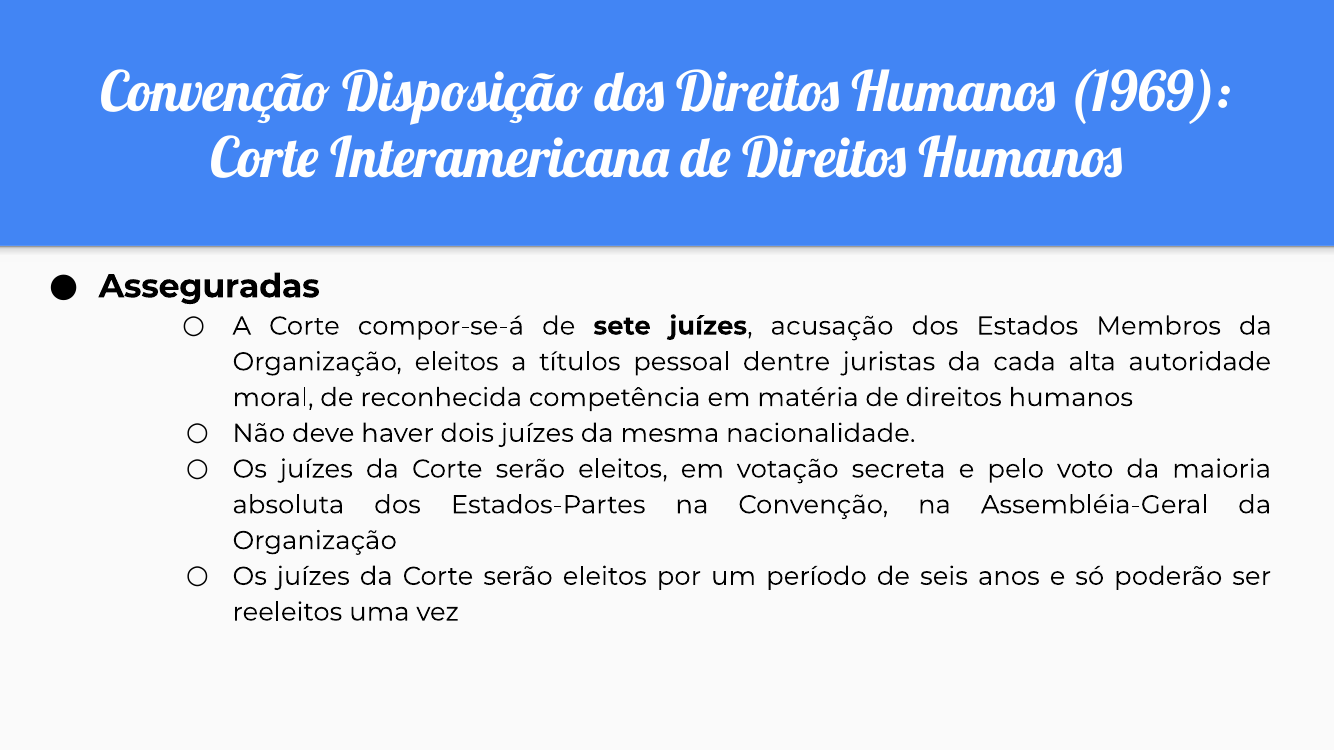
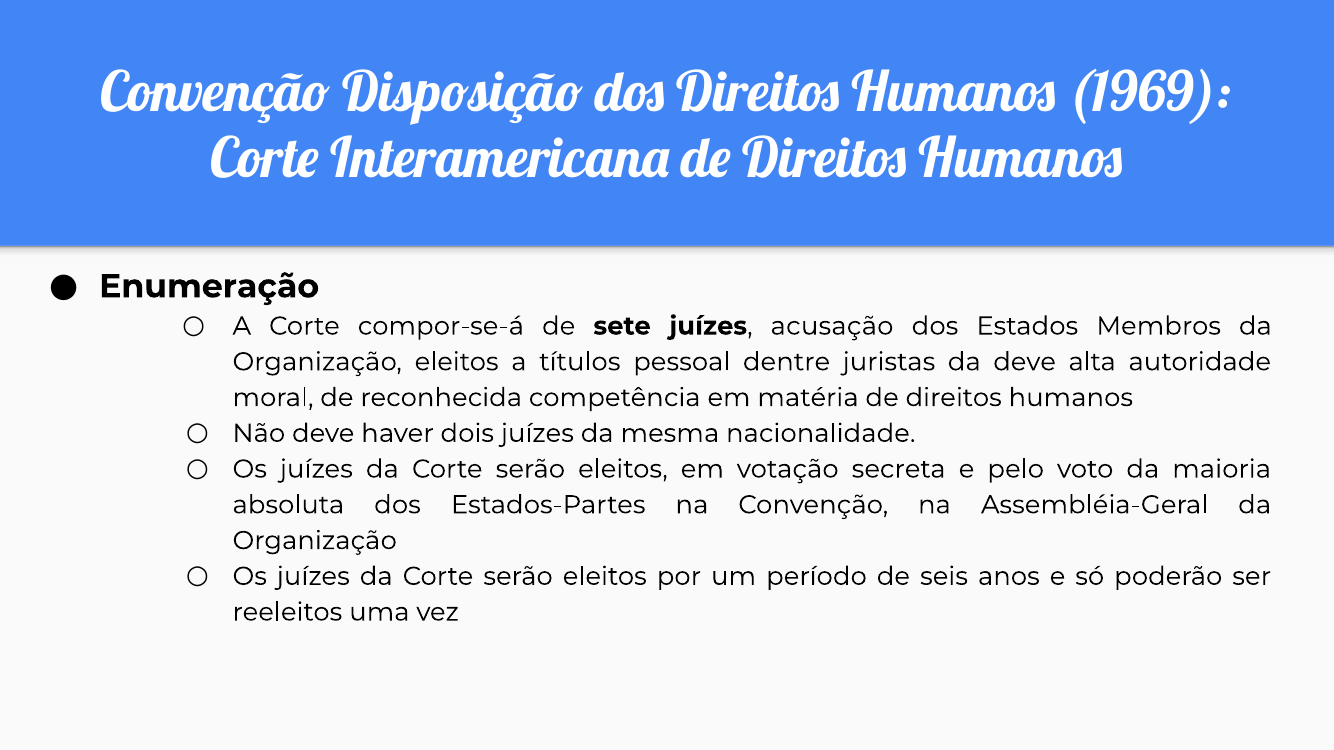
Asseguradas: Asseguradas -> Enumeração
da cada: cada -> deve
